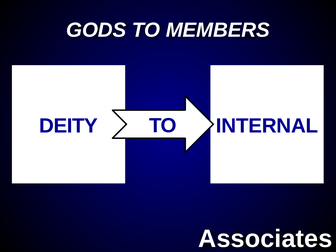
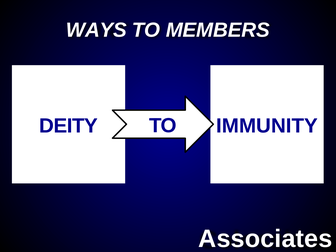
GODS: GODS -> WAYS
INTERNAL: INTERNAL -> IMMUNITY
